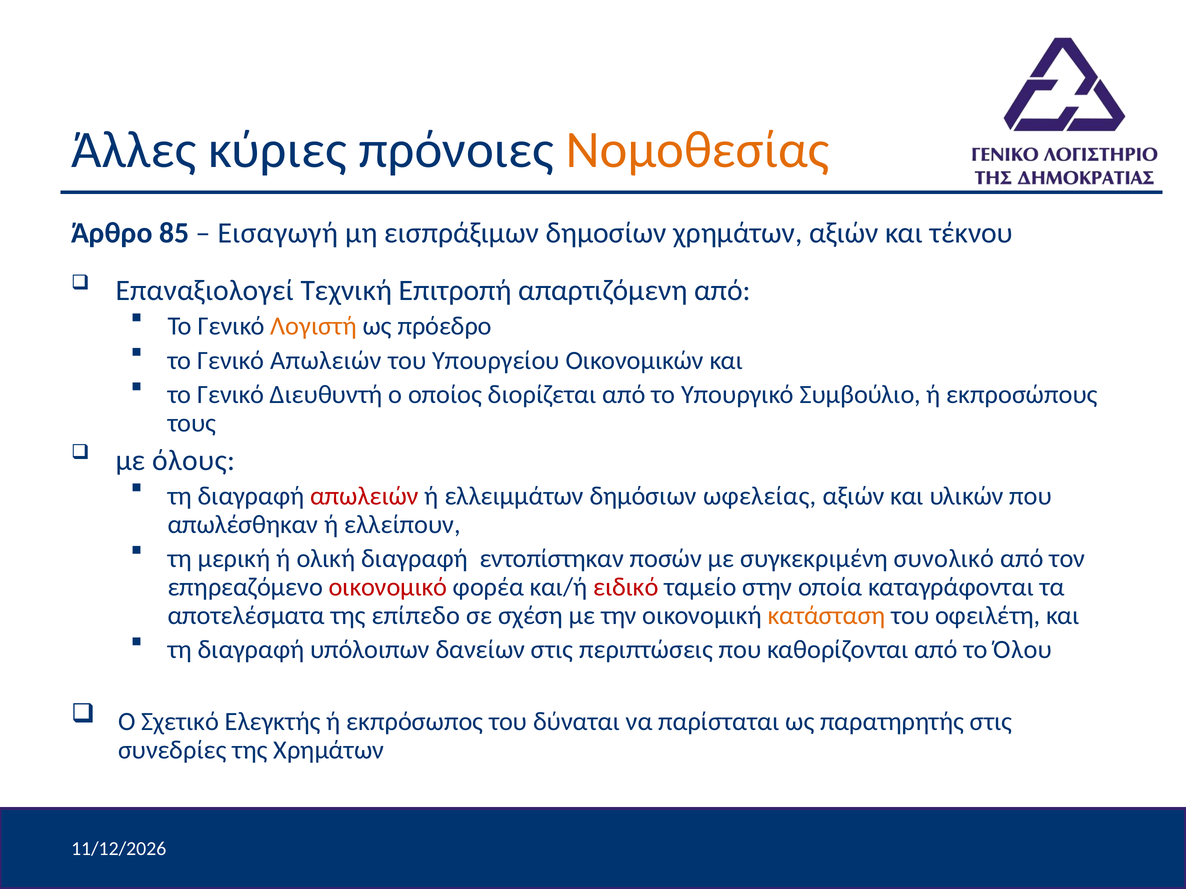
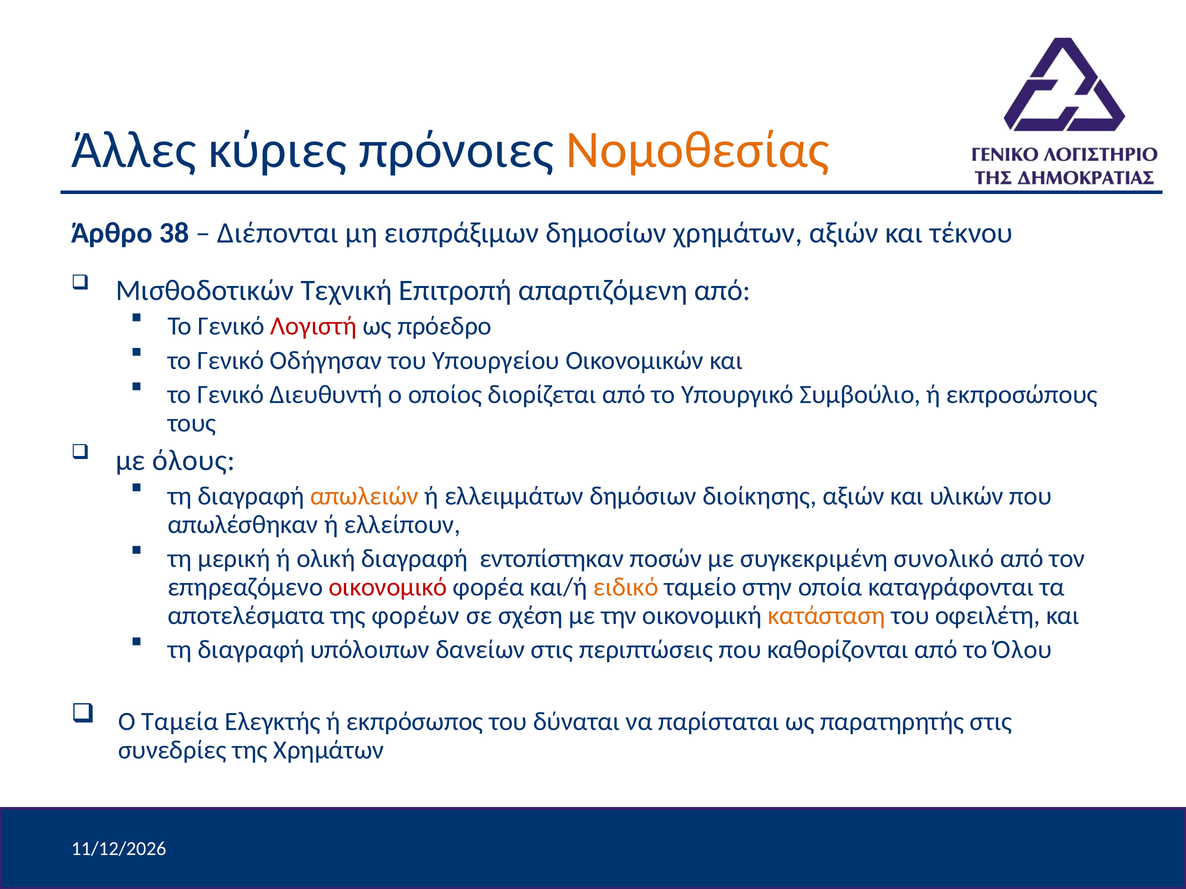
85: 85 -> 38
Εισαγωγή: Εισαγωγή -> Διέπονται
Επαναξιολογεί: Επαναξιολογεί -> Μισθοδοτικών
Λογιστή colour: orange -> red
Γενικό Απωλειών: Απωλειών -> Οδήγησαν
απωλειών at (364, 496) colour: red -> orange
ωφελείας: ωφελείας -> διοίκησης
ειδικό colour: red -> orange
επίπεδο: επίπεδο -> φορέων
Σχετικό: Σχετικό -> Ταμεία
